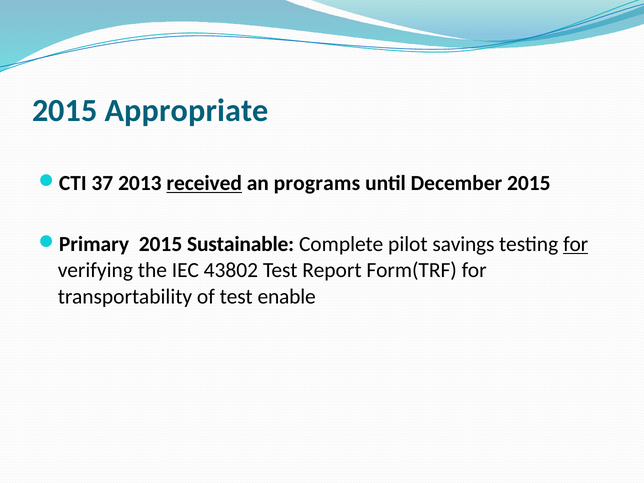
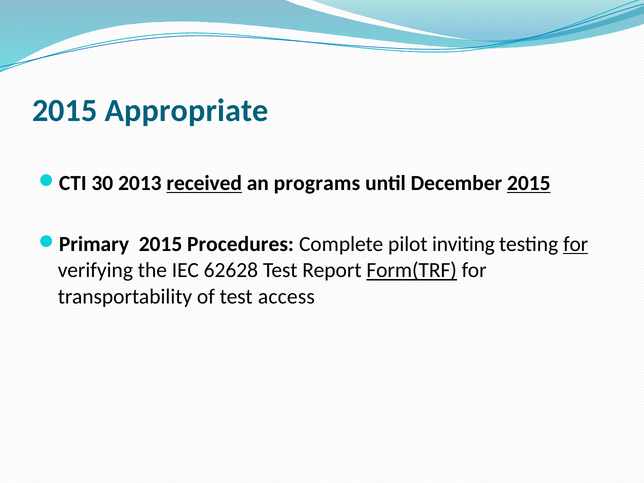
37: 37 -> 30
2015 at (529, 183) underline: none -> present
Sustainable: Sustainable -> Procedures
savings: savings -> inviting
43802: 43802 -> 62628
Form(TRF underline: none -> present
enable: enable -> access
